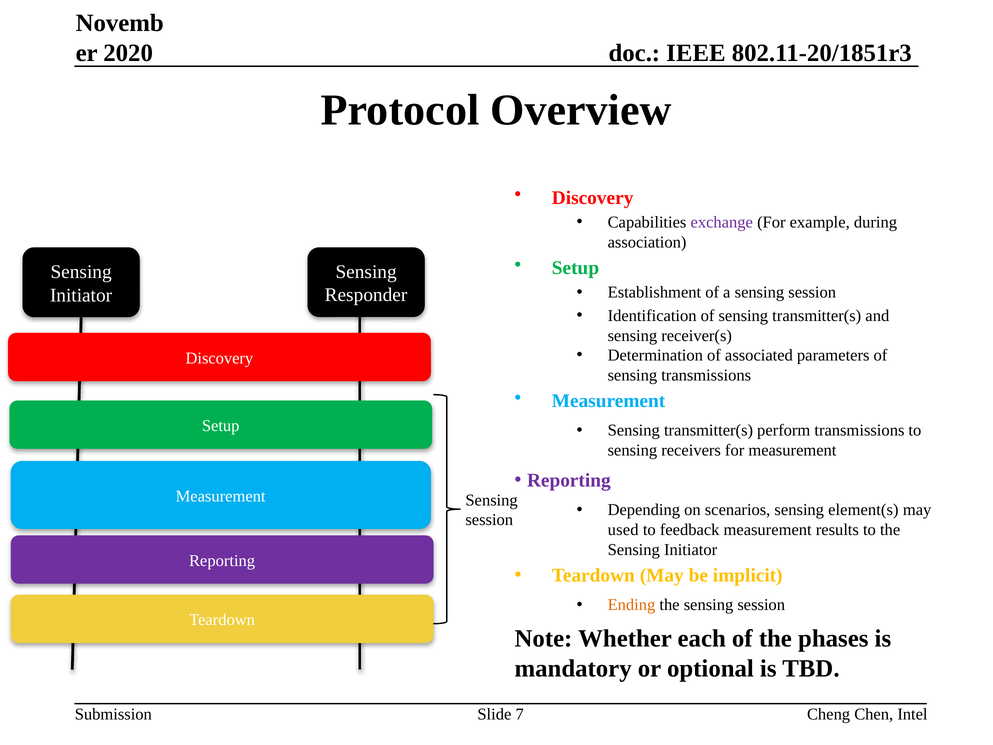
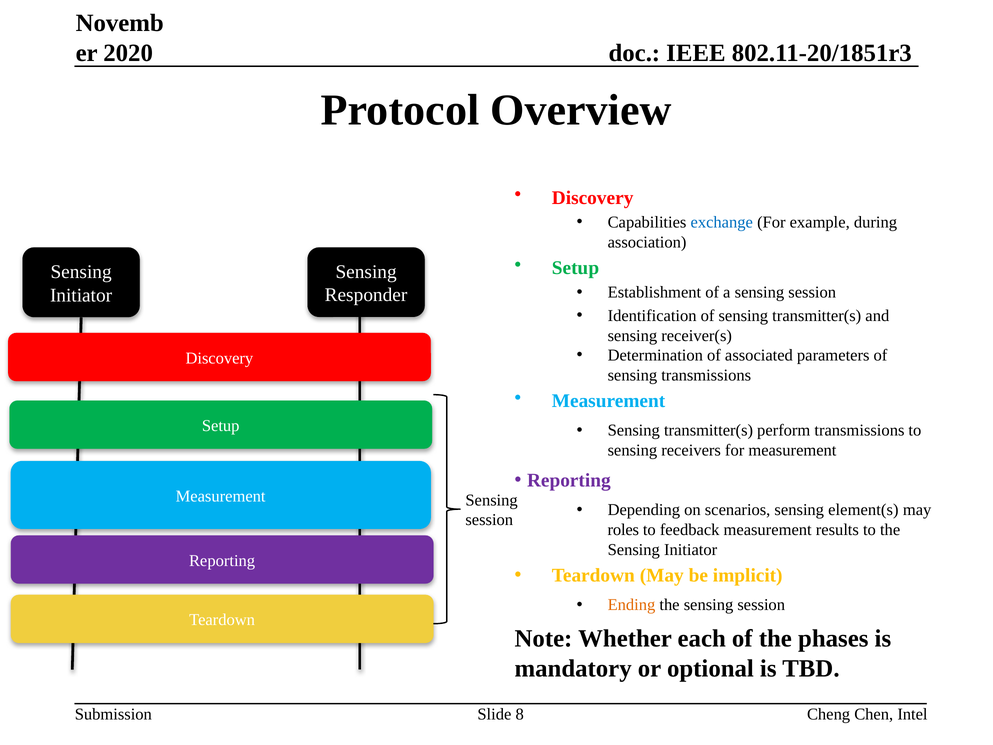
exchange colour: purple -> blue
used: used -> roles
7: 7 -> 8
